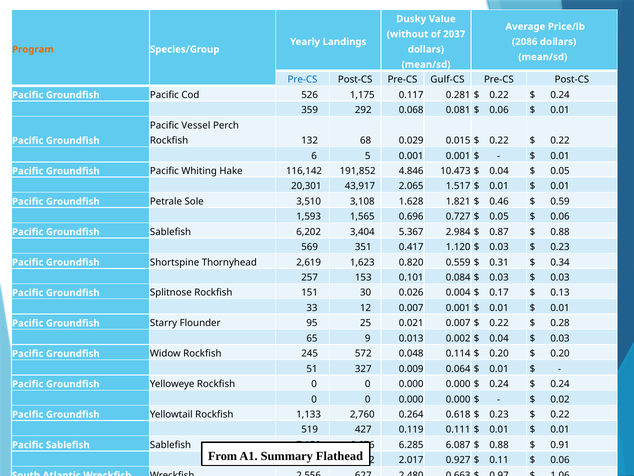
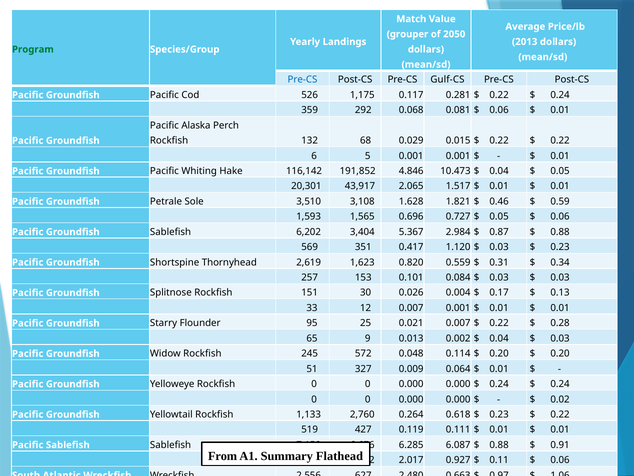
Dusky: Dusky -> Match
without: without -> grouper
2037: 2037 -> 2050
2086: 2086 -> 2013
Program colour: orange -> green
Vessel: Vessel -> Alaska
